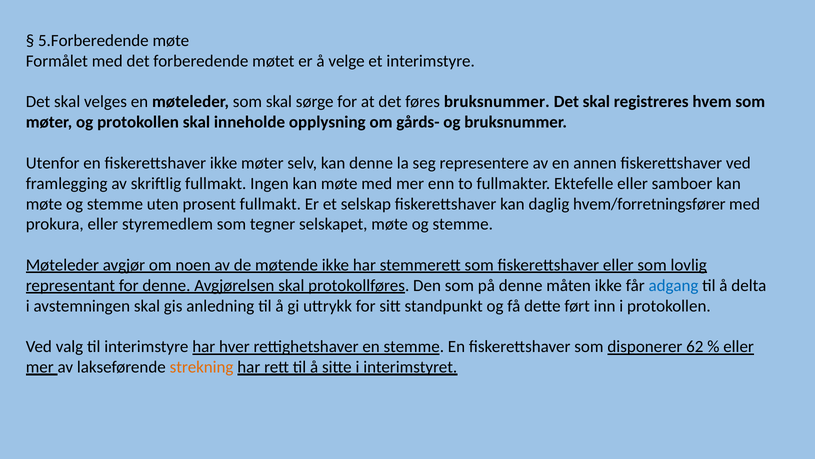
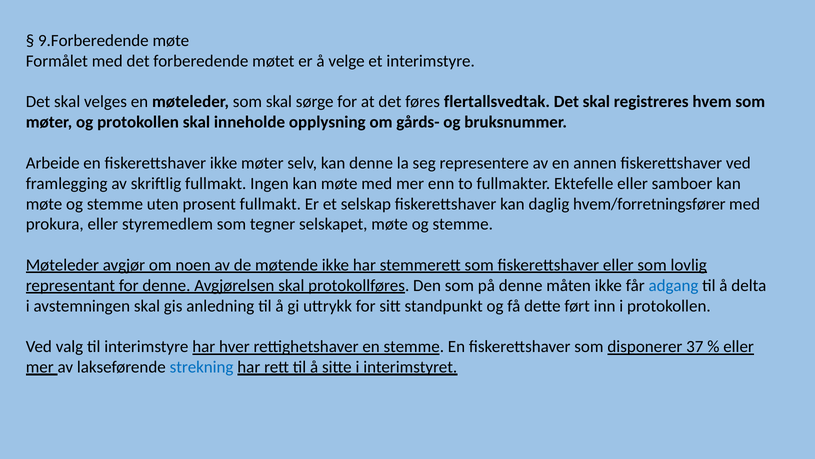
5.Forberedende: 5.Forberedende -> 9.Forberedende
føres bruksnummer: bruksnummer -> flertallsvedtak
Utenfor: Utenfor -> Arbeide
62: 62 -> 37
strekning colour: orange -> blue
